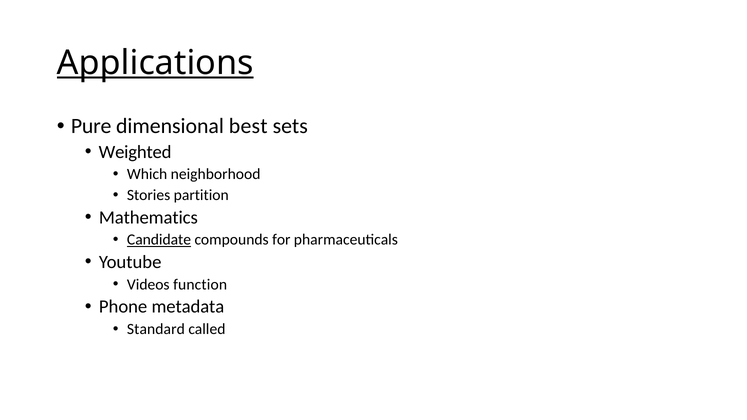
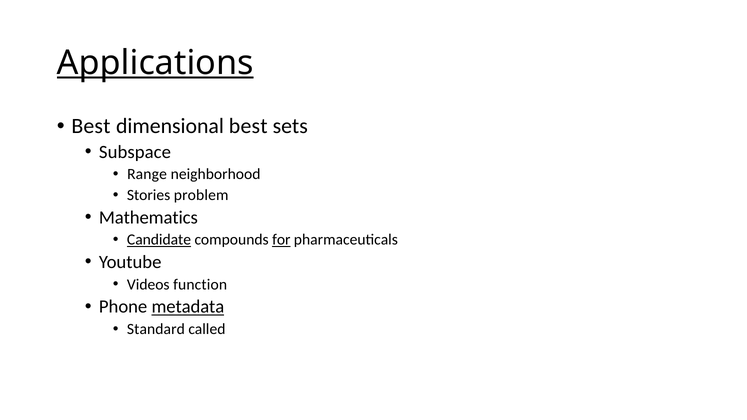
Pure at (91, 126): Pure -> Best
Weighted: Weighted -> Subspace
Which: Which -> Range
partition: partition -> problem
for underline: none -> present
metadata underline: none -> present
